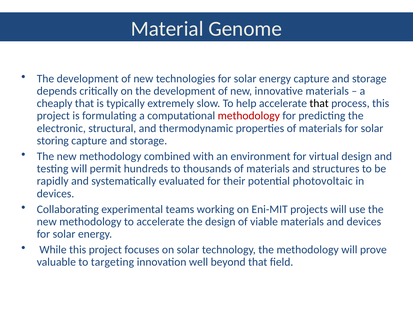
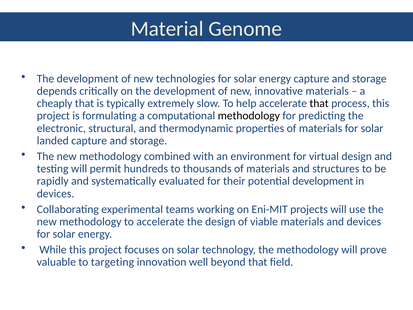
methodology at (249, 116) colour: red -> black
storing: storing -> landed
potential photovoltaic: photovoltaic -> development
